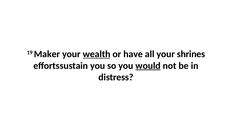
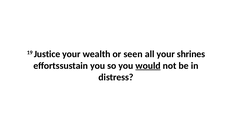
Maker: Maker -> Justice
wealth underline: present -> none
have: have -> seen
